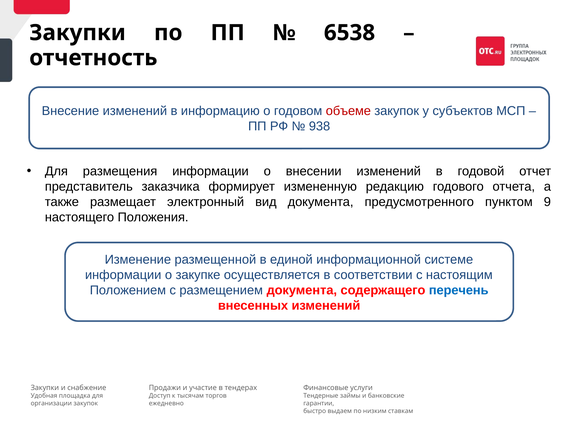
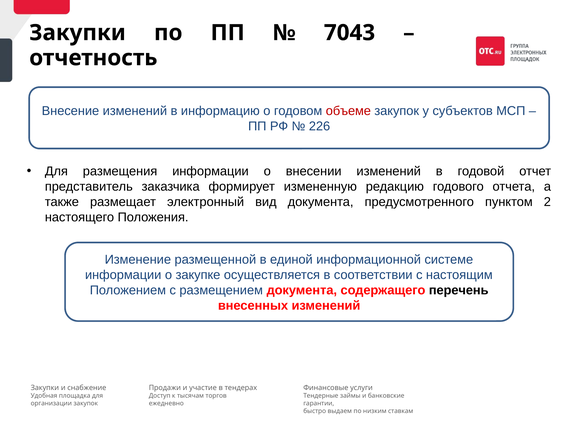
6538: 6538 -> 7043
938: 938 -> 226
9: 9 -> 2
перечень colour: blue -> black
